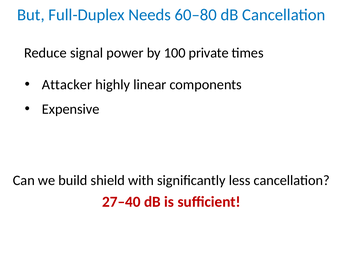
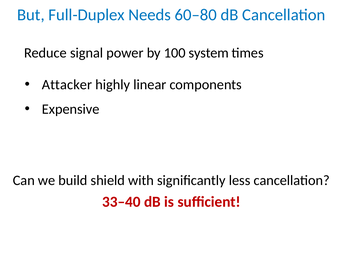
private: private -> system
27–40: 27–40 -> 33–40
